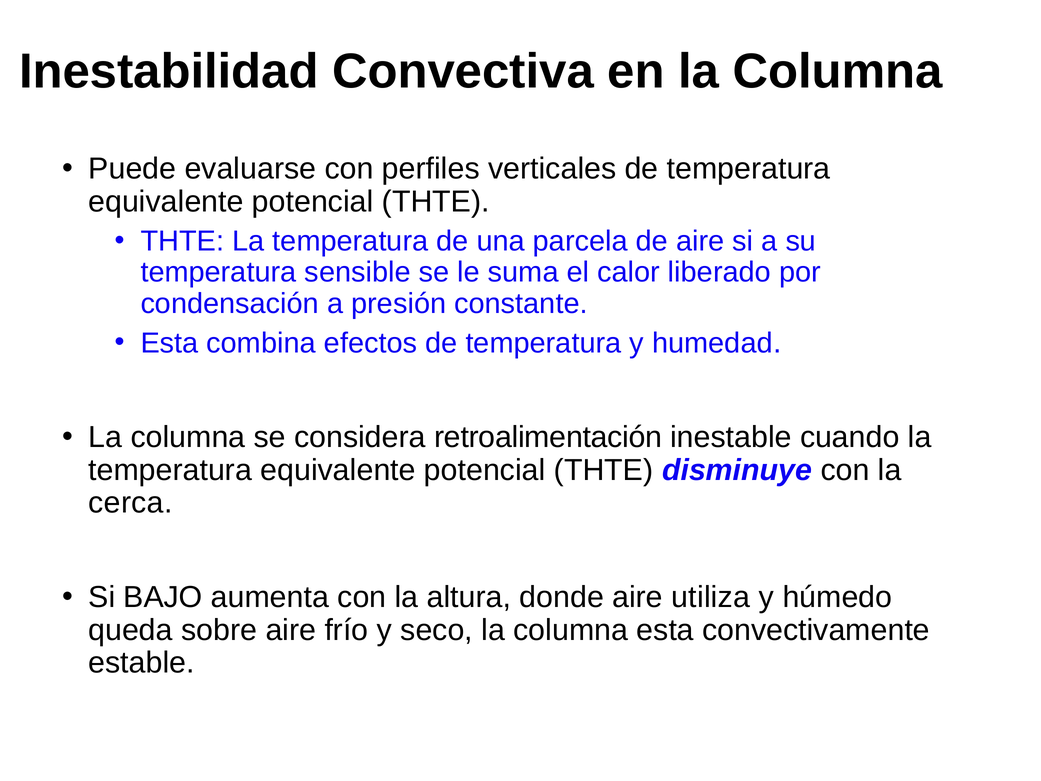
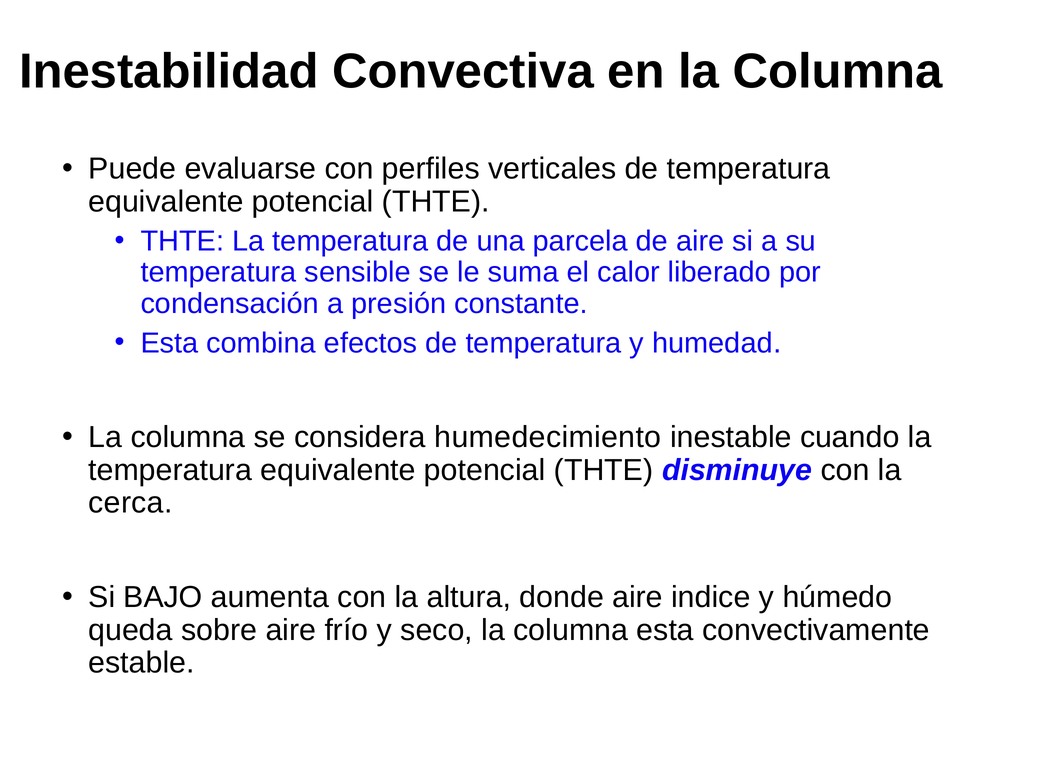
retroalimentación: retroalimentación -> humedecimiento
utiliza: utiliza -> indice
